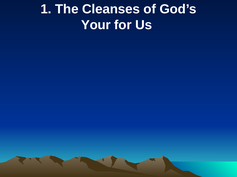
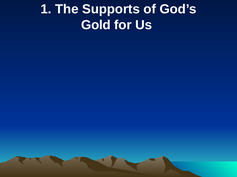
Cleanses: Cleanses -> Supports
Your: Your -> Gold
